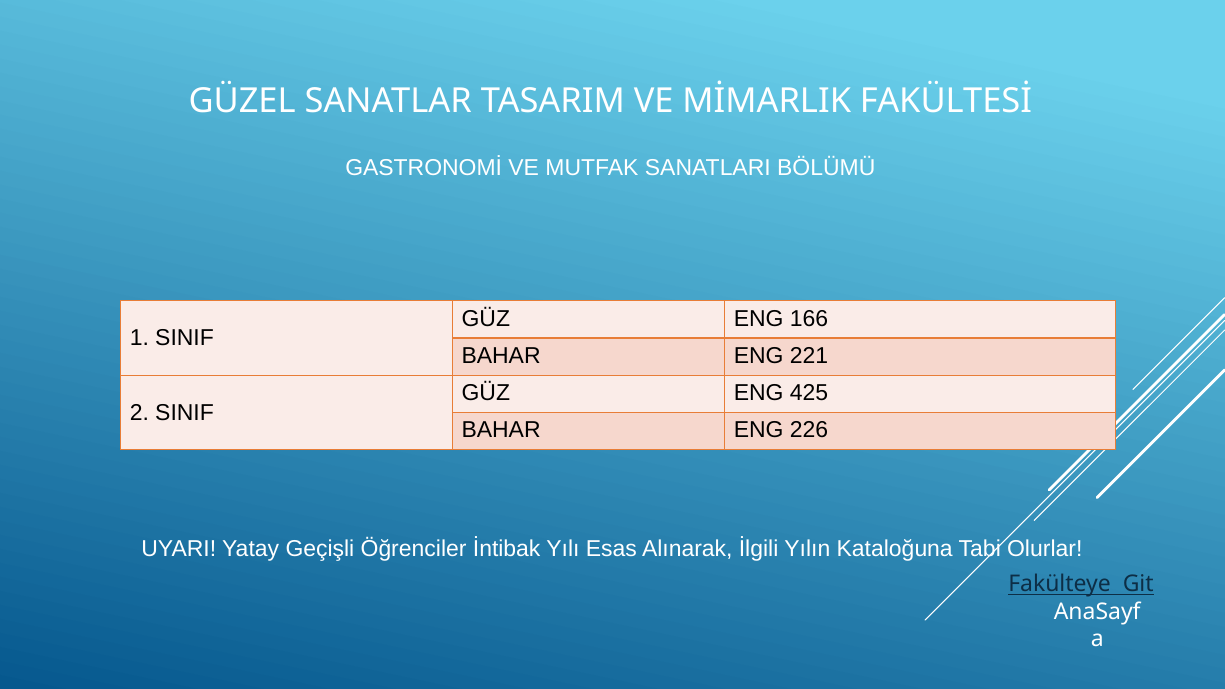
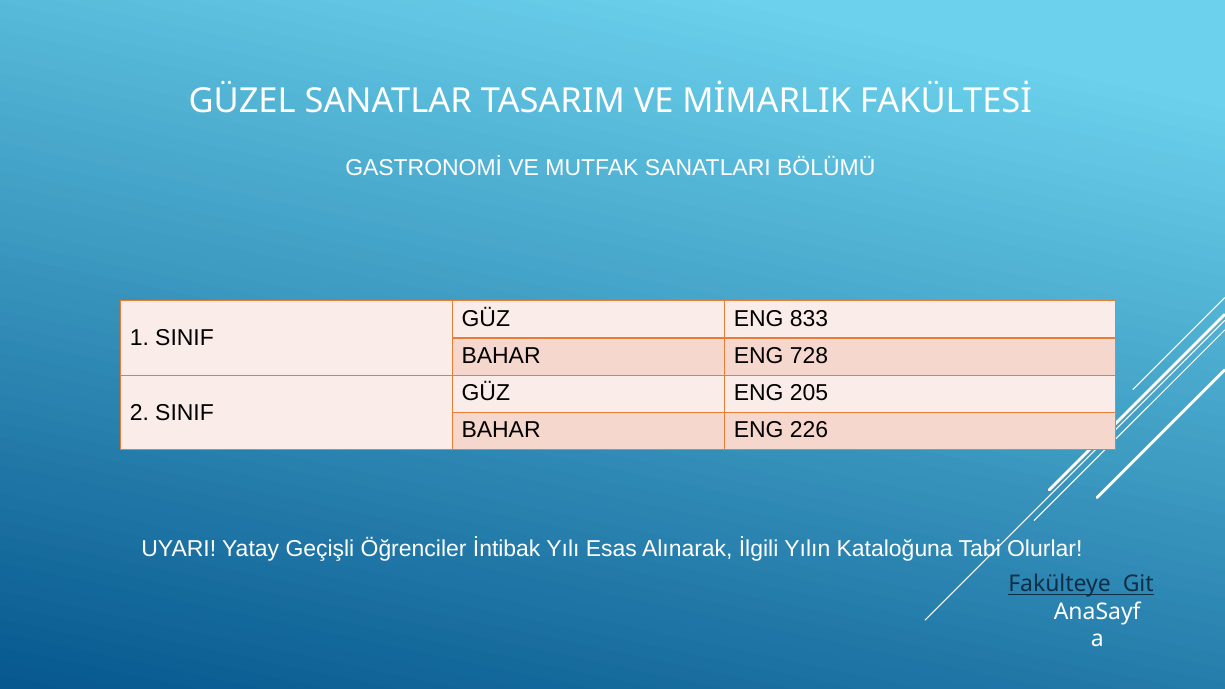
166: 166 -> 833
221: 221 -> 728
425: 425 -> 205
